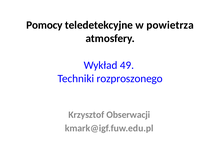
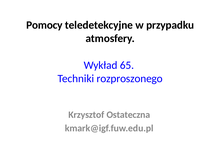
powietrza: powietrza -> przypadku
49: 49 -> 65
Obserwacji: Obserwacji -> Ostateczna
